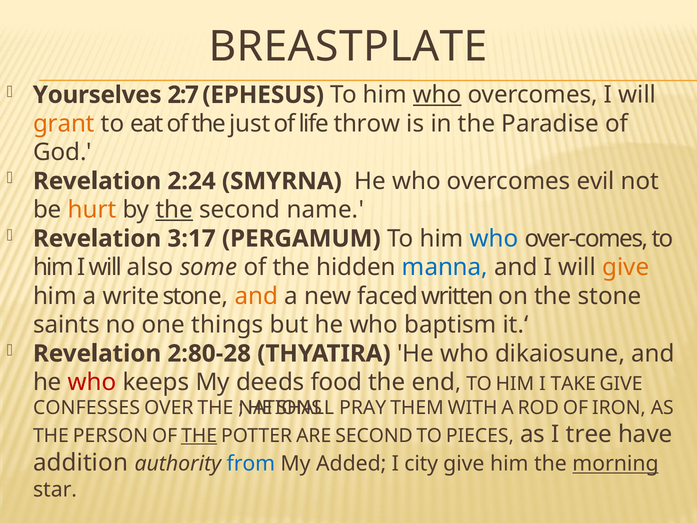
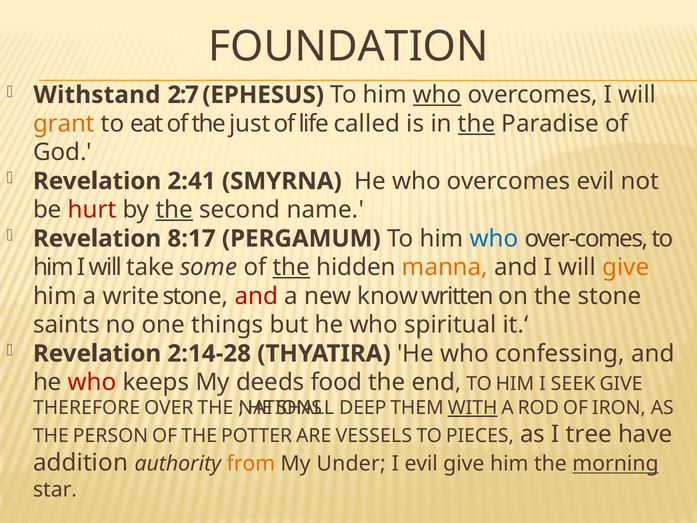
BREASTPLATE: BREASTPLATE -> FOUNDATION
Yourselves: Yourselves -> Withstand
throw: throw -> called
the at (477, 124) underline: none -> present
2:24: 2:24 -> 2:41
hurt colour: orange -> red
3:17: 3:17 -> 8:17
also: also -> take
the at (291, 267) underline: none -> present
manna colour: blue -> orange
and at (256, 296) colour: orange -> red
faced: faced -> know
baptism: baptism -> spiritual
2:80-28: 2:80-28 -> 2:14-28
dikaiosune: dikaiosune -> confessing
TAKE: TAKE -> SEEK
CONFESSES: CONFESSES -> THEREFORE
PRAY: PRAY -> DEEP
WITH underline: none -> present
THE at (199, 435) underline: present -> none
ARE SECOND: SECOND -> VESSELS
from colour: blue -> orange
Added: Added -> Under
I city: city -> evil
